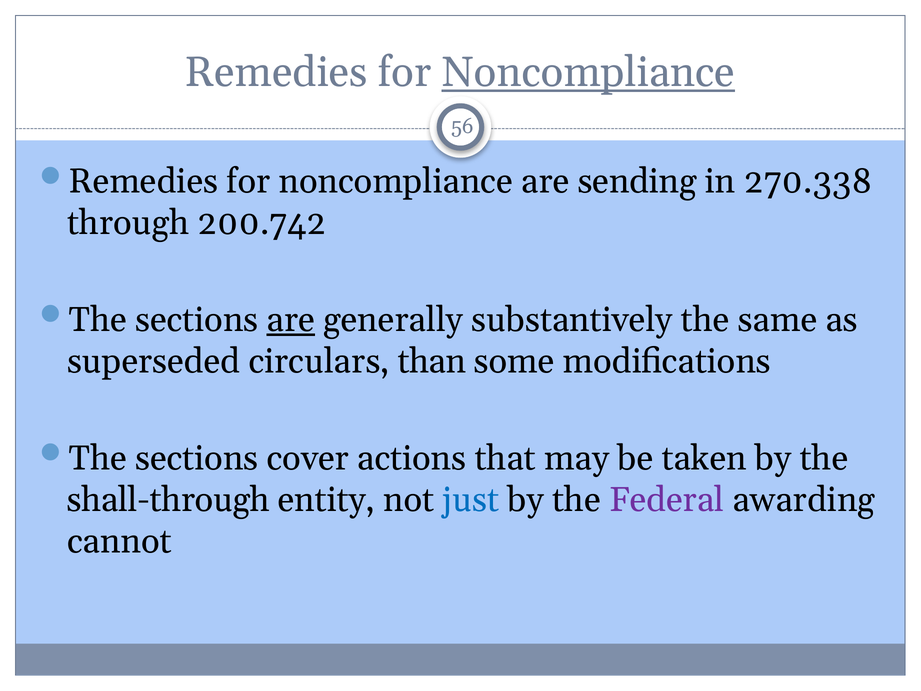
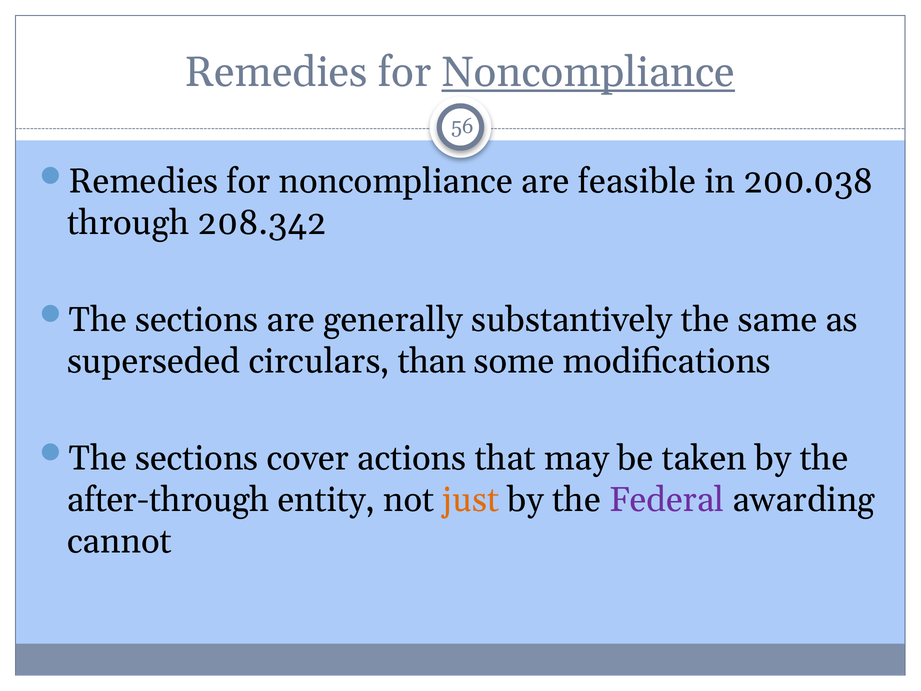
sending: sending -> feasible
270.338: 270.338 -> 200.038
200.742: 200.742 -> 208.342
are at (291, 320) underline: present -> none
shall-through: shall-through -> after-through
just colour: blue -> orange
